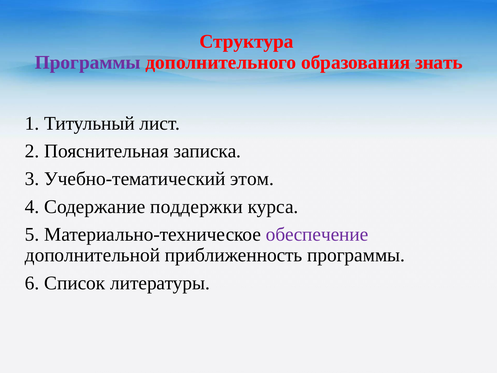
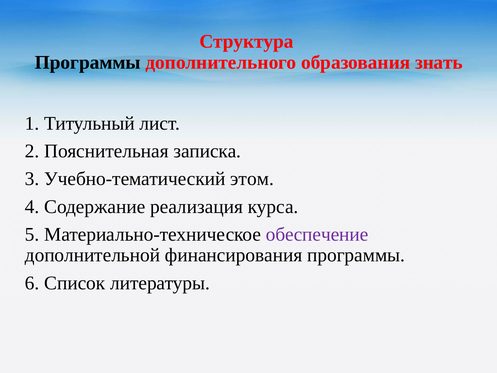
Программы at (88, 62) colour: purple -> black
поддержки: поддержки -> реализация
приближенность: приближенность -> финансирования
